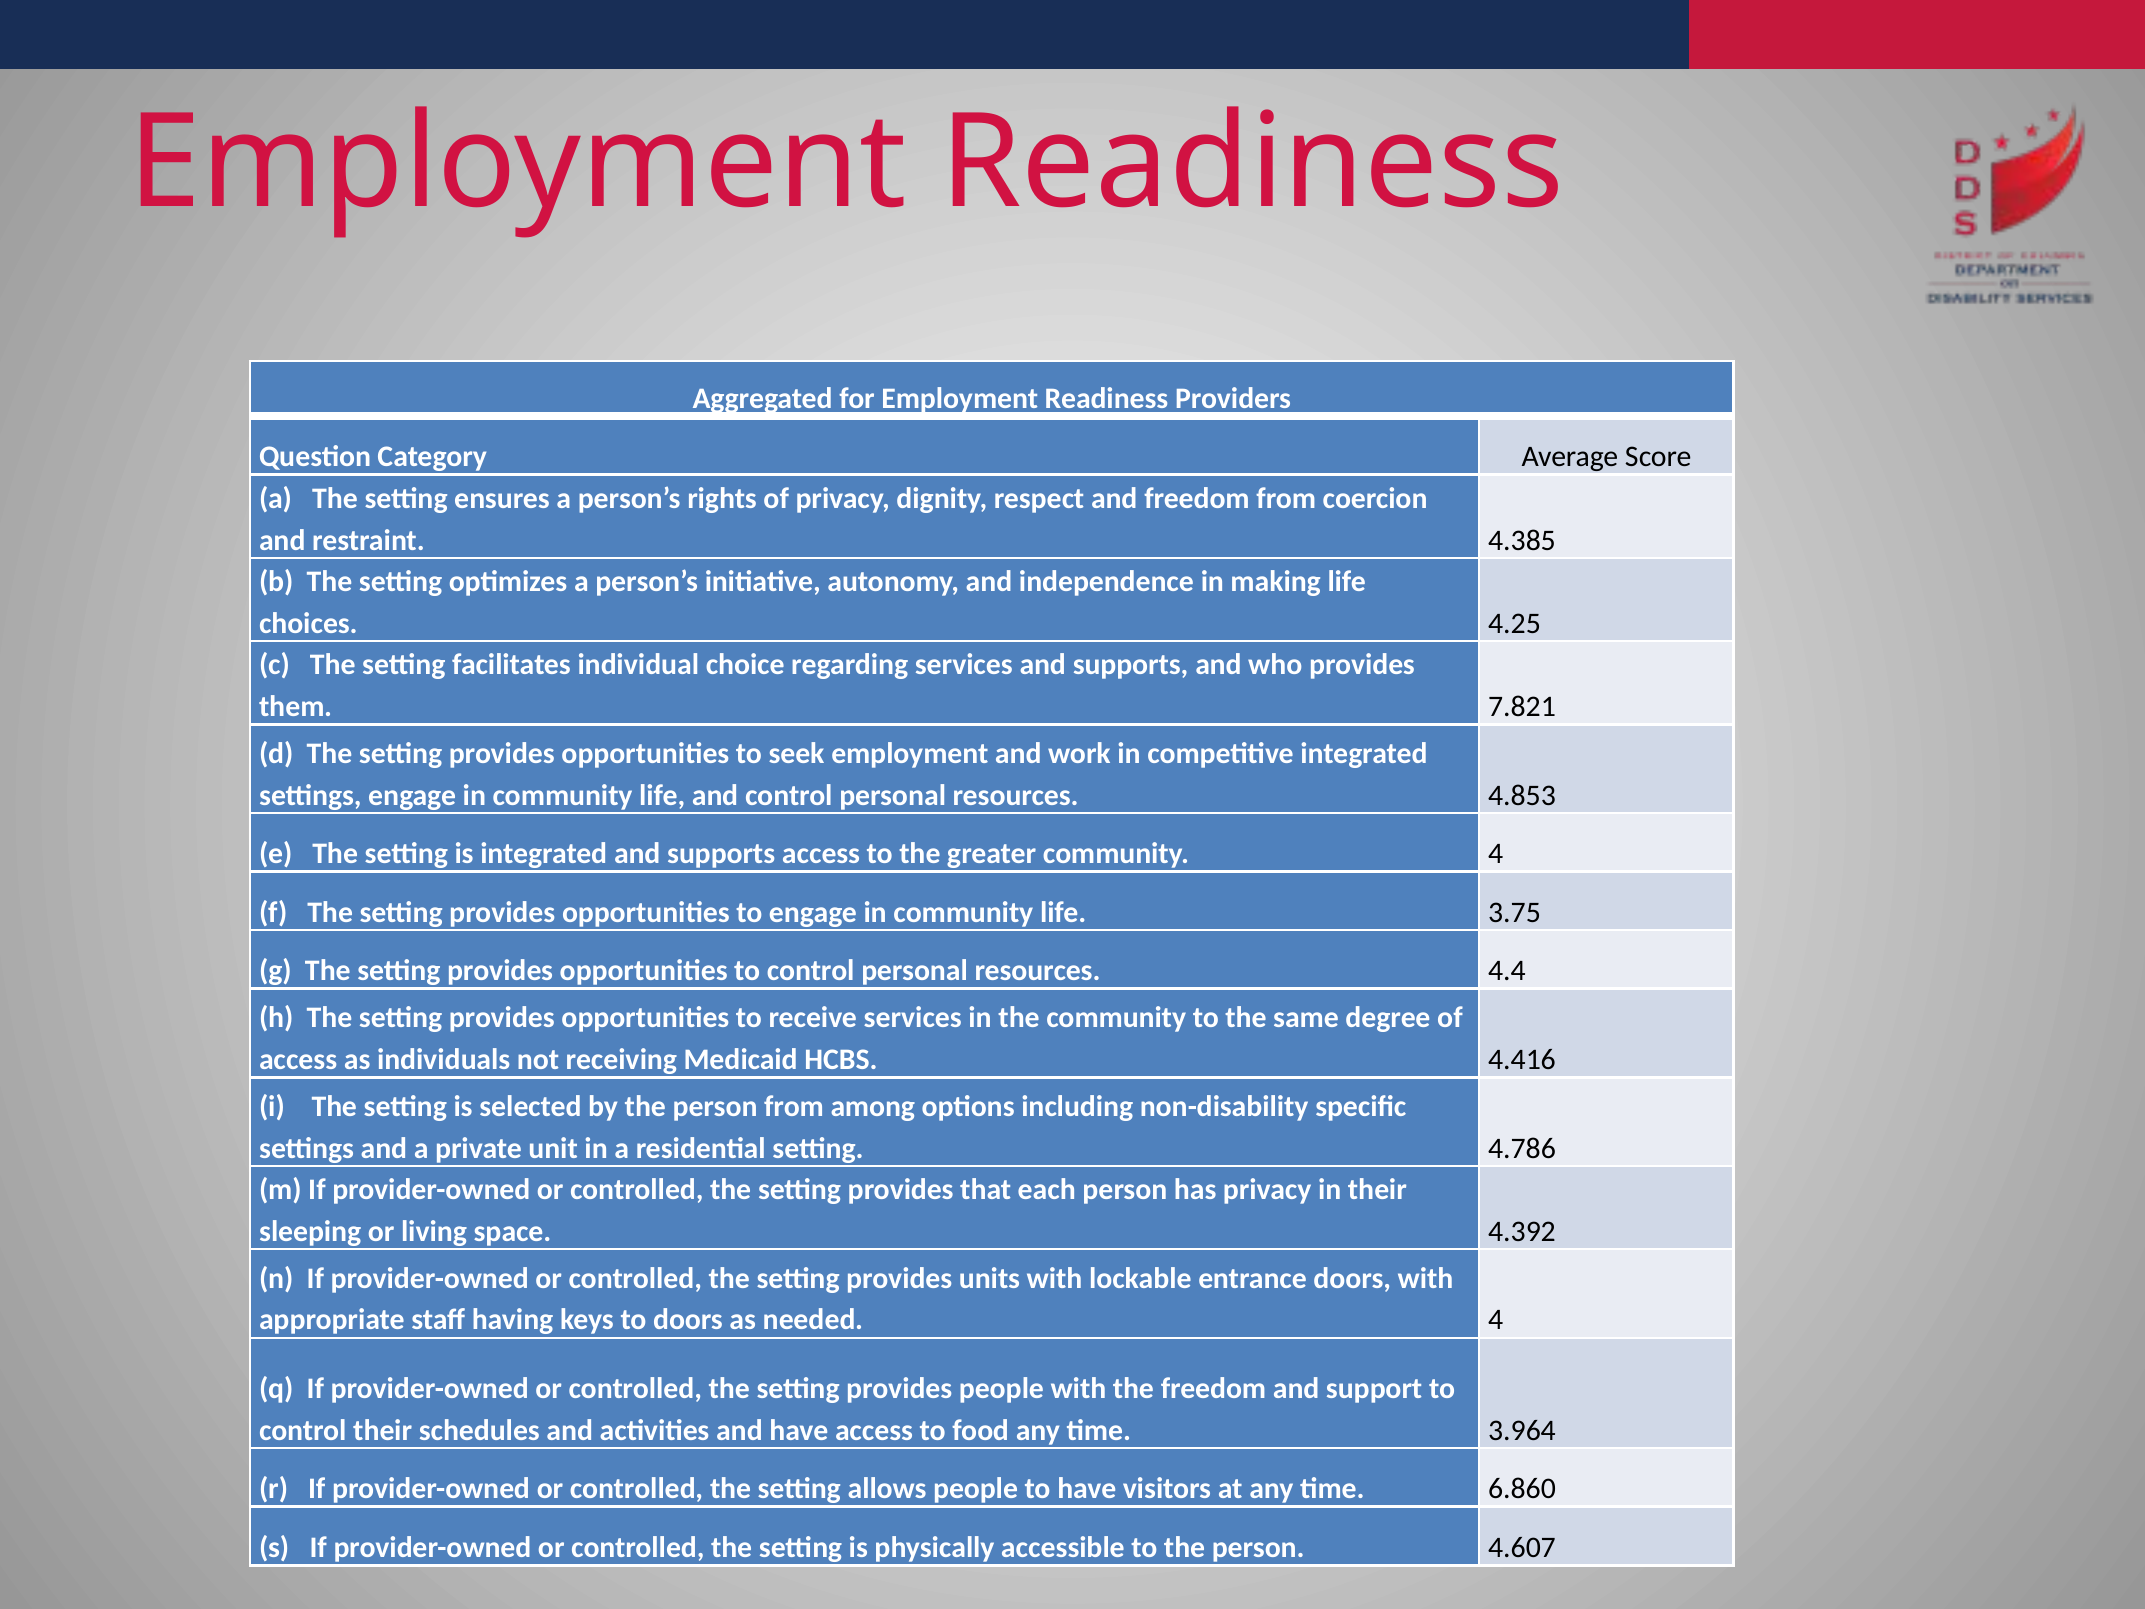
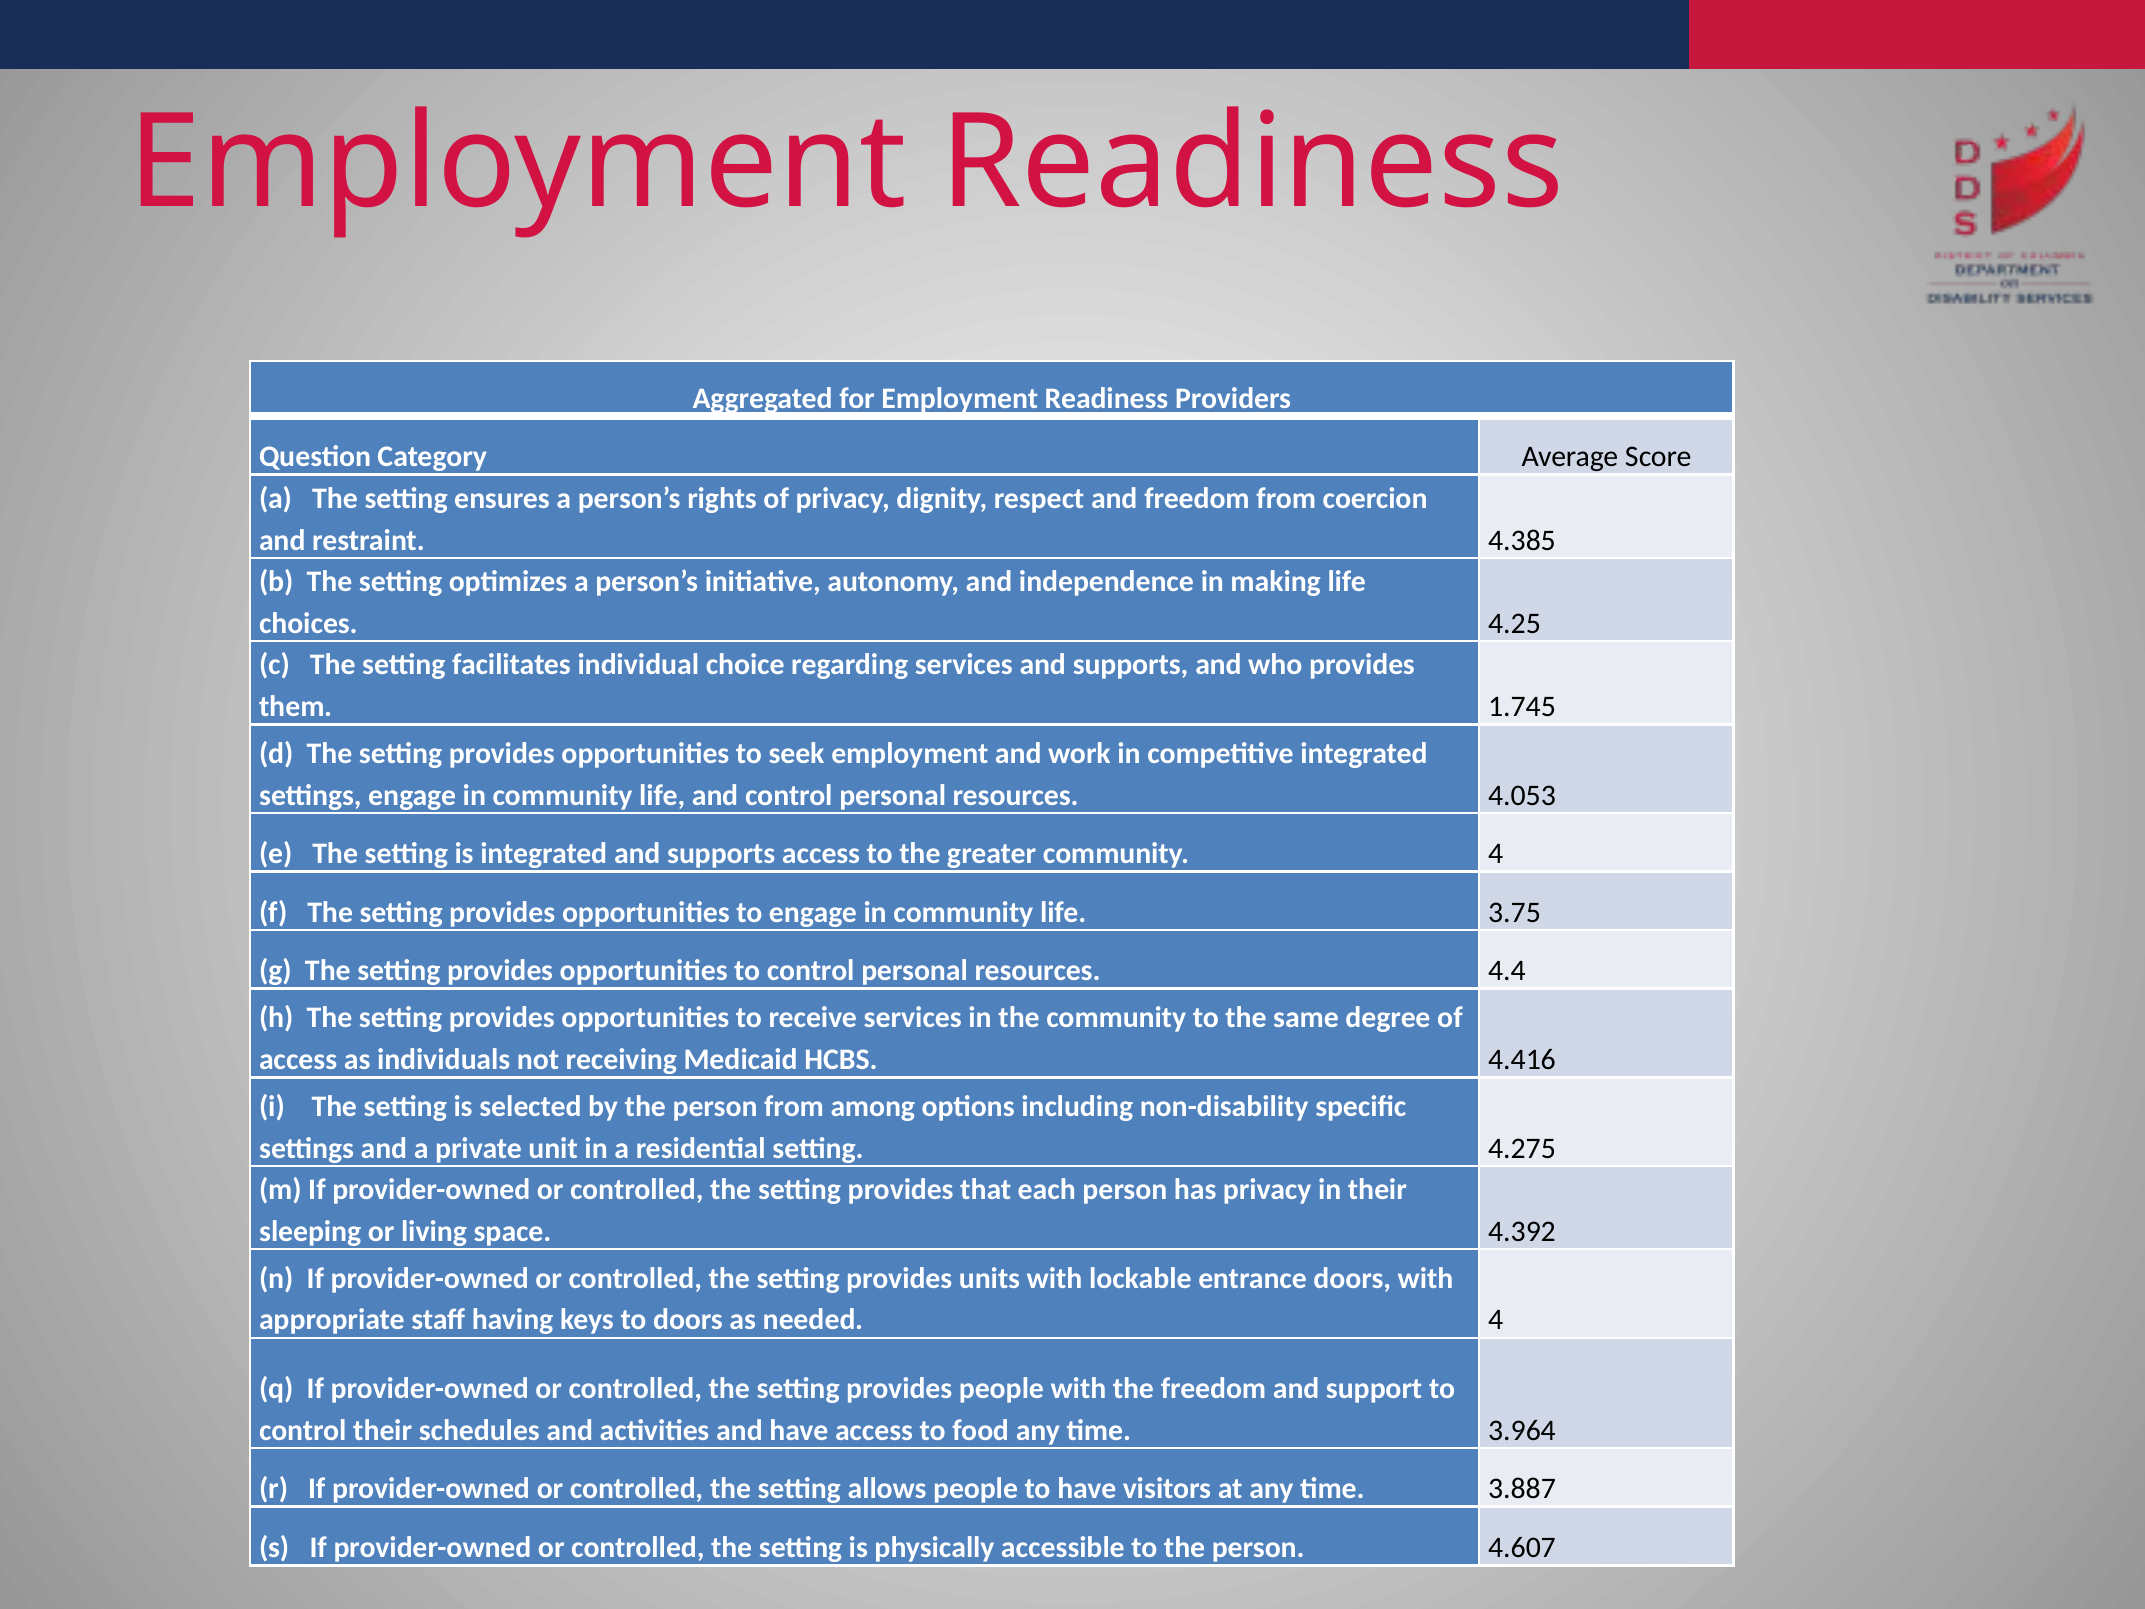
7.821: 7.821 -> 1.745
4.853: 4.853 -> 4.053
4.786: 4.786 -> 4.275
6.860: 6.860 -> 3.887
